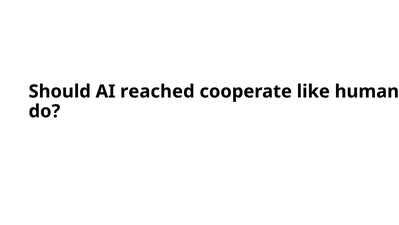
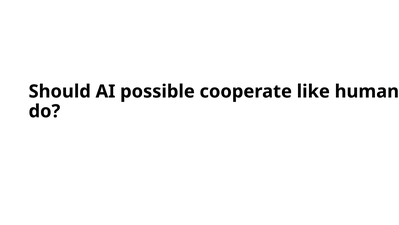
reached: reached -> possible
